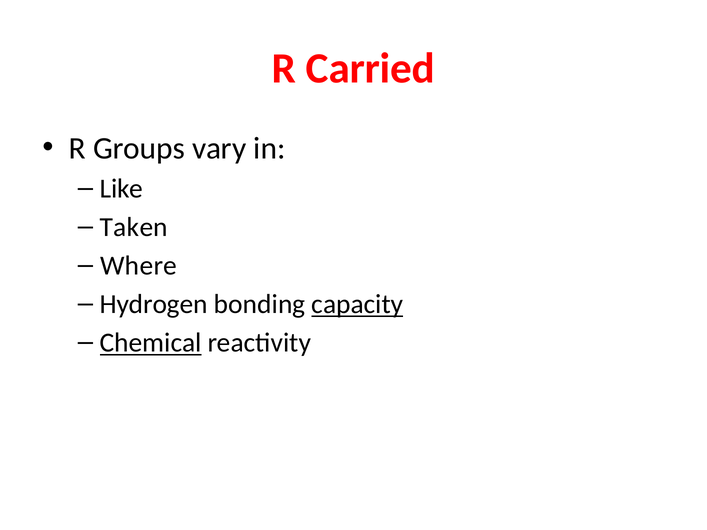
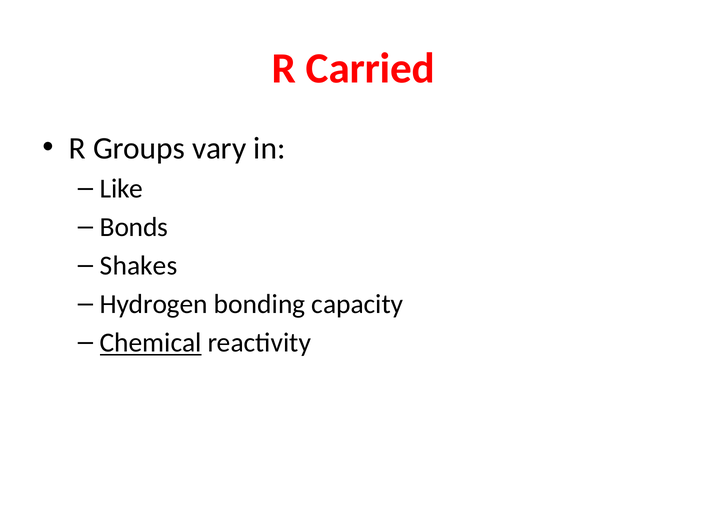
Taken: Taken -> Bonds
Where: Where -> Shakes
capacity underline: present -> none
